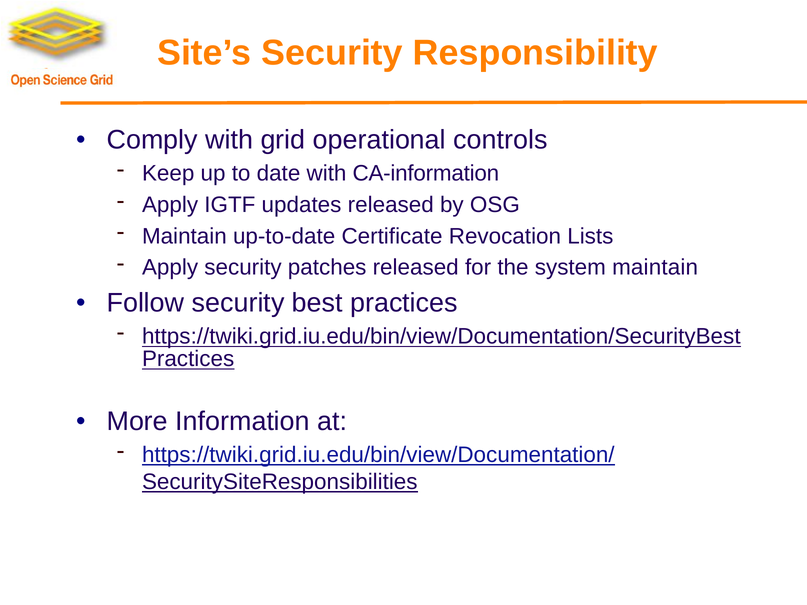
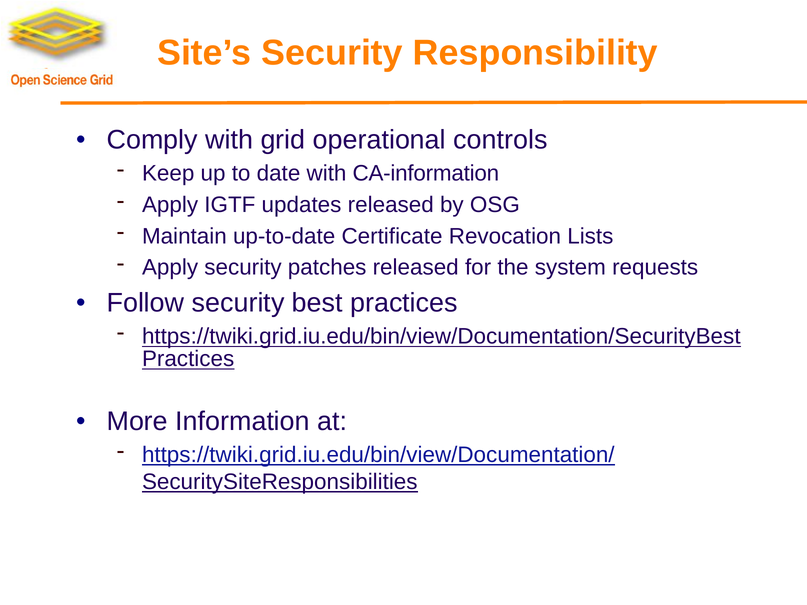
system maintain: maintain -> requests
